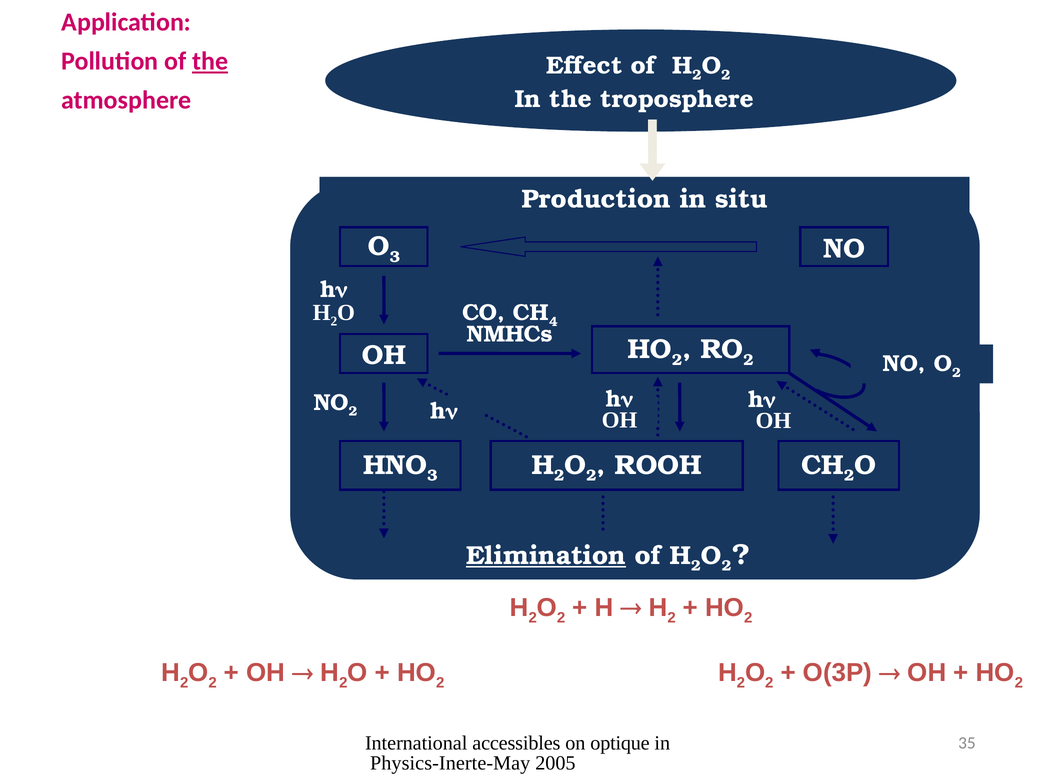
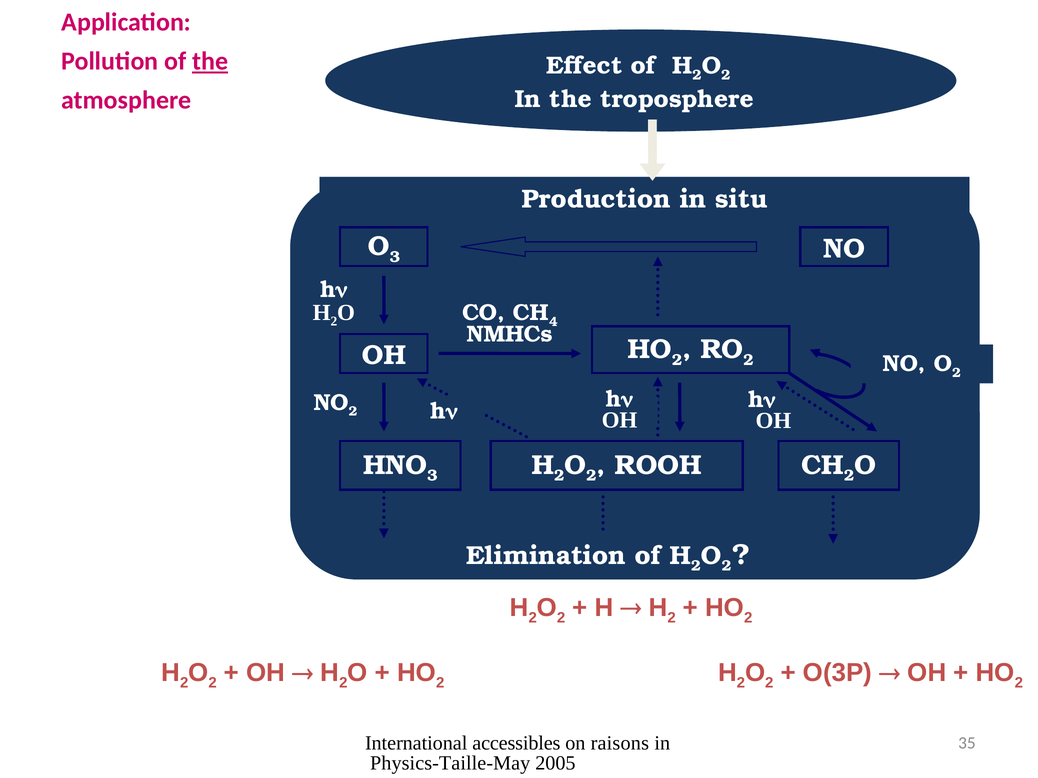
Elimination underline: present -> none
optique: optique -> raisons
Physics-Inerte-May: Physics-Inerte-May -> Physics-Taille-May
